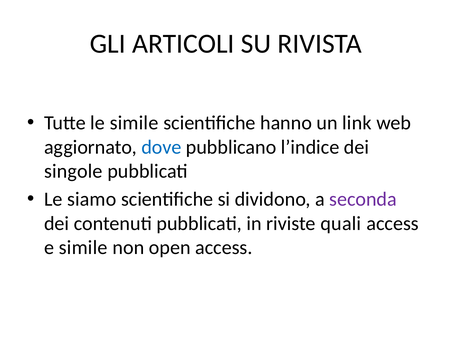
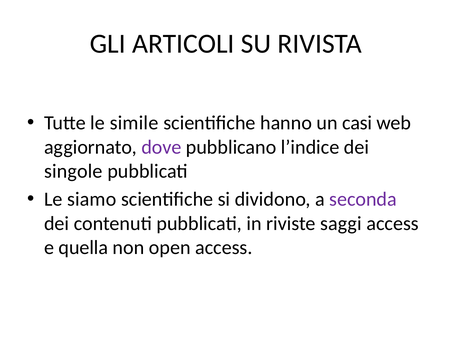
link: link -> casi
dove colour: blue -> purple
quali: quali -> saggi
e simile: simile -> quella
